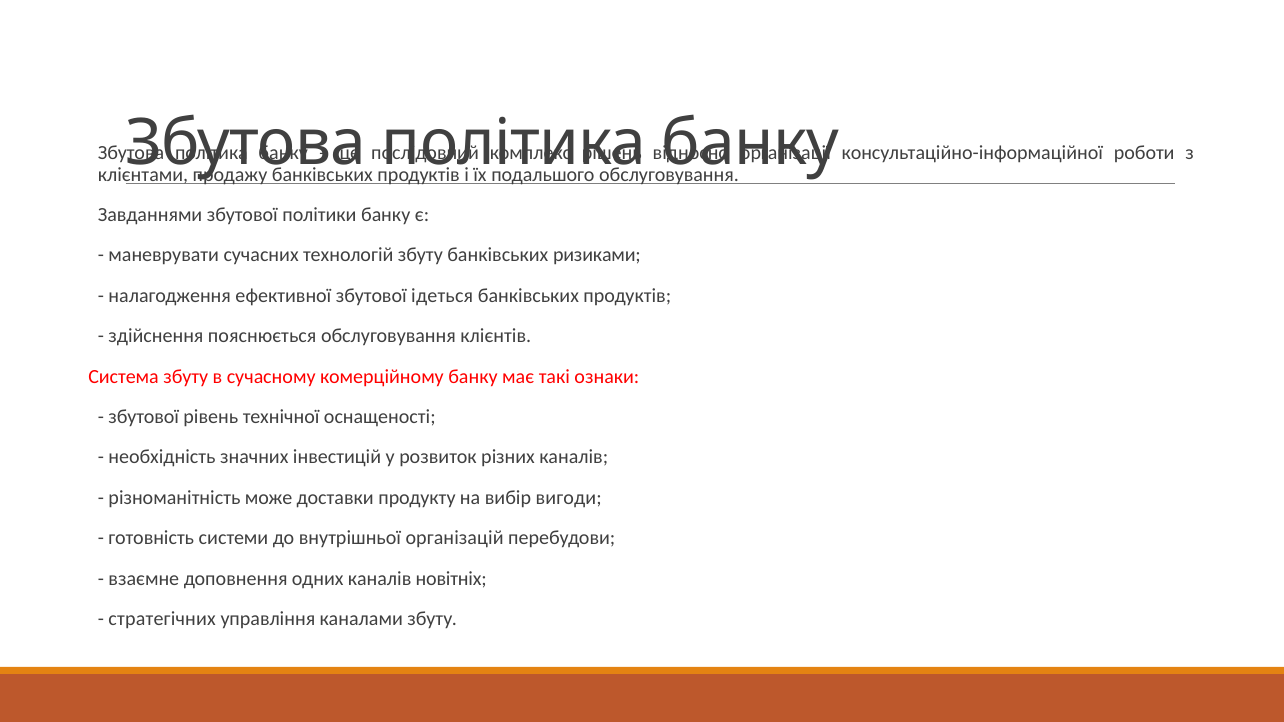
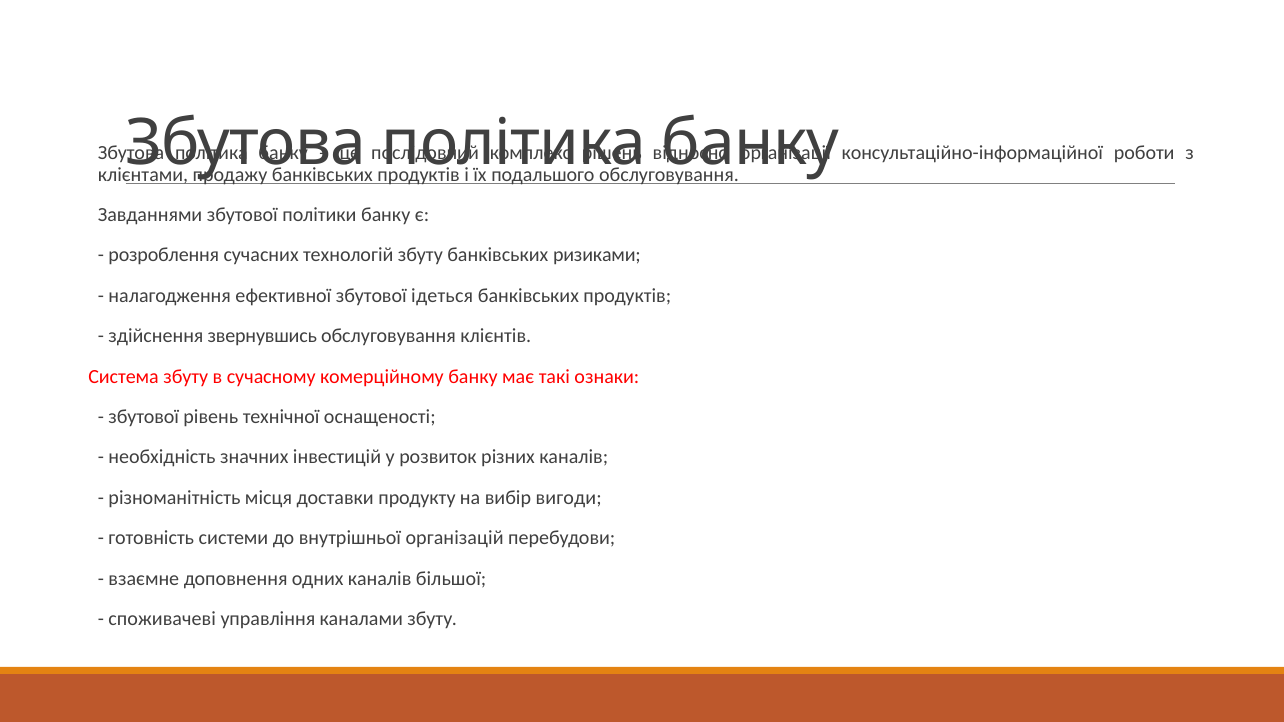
маневрувати: маневрувати -> розроблення
пояснюється: пояснюється -> звернувшись
може: може -> місця
новітніх: новітніх -> більшої
стратегічних: стратегічних -> споживачеві
